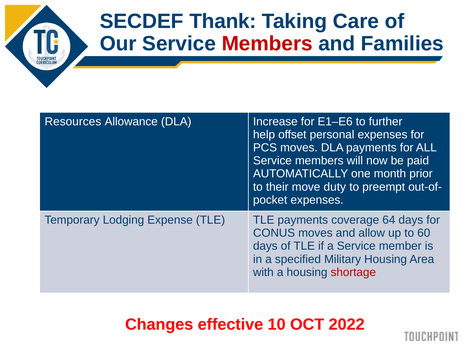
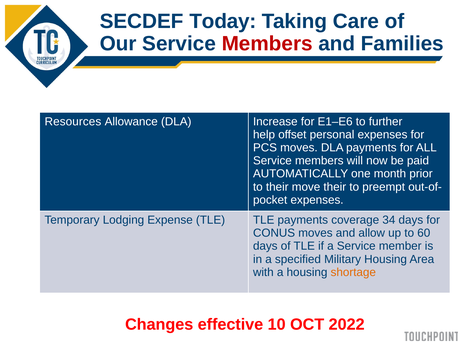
Thank: Thank -> Today
move duty: duty -> their
64: 64 -> 34
shortage colour: red -> orange
